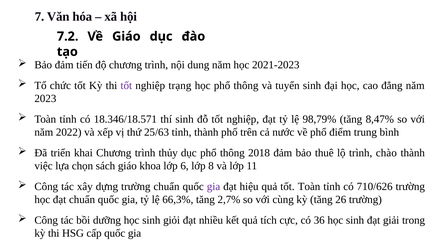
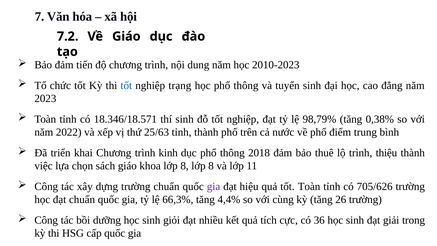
2021-2023: 2021-2023 -> 2010-2023
tốt at (126, 85) colour: purple -> blue
8,47%: 8,47% -> 0,38%
thủy: thủy -> kinh
chào: chào -> thiệu
khoa lớp 6: 6 -> 8
710/626: 710/626 -> 705/626
2,7%: 2,7% -> 4,4%
